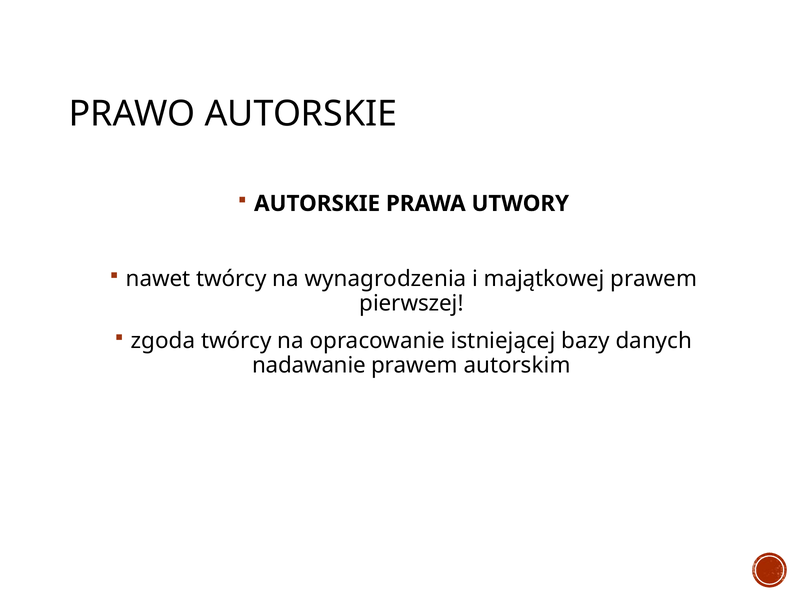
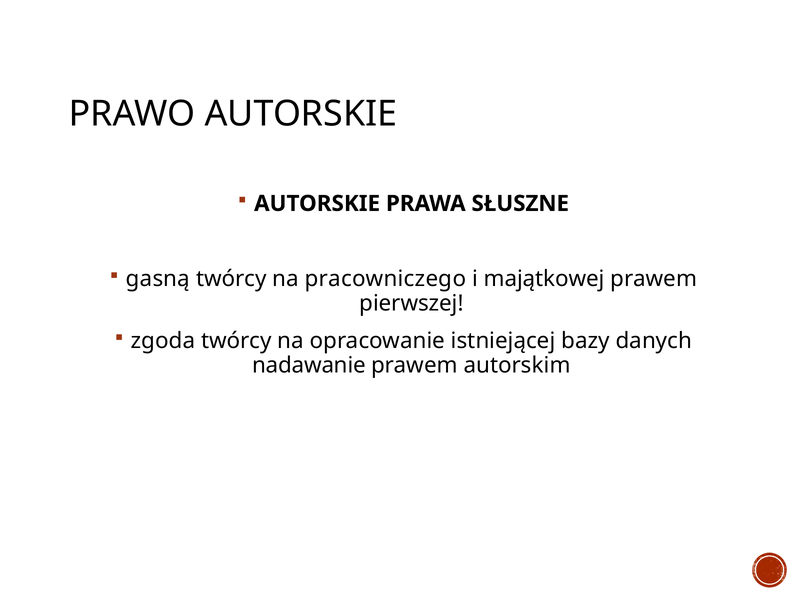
UTWORY: UTWORY -> SŁUSZNE
nawet: nawet -> gasną
wynagrodzenia: wynagrodzenia -> pracowniczego
